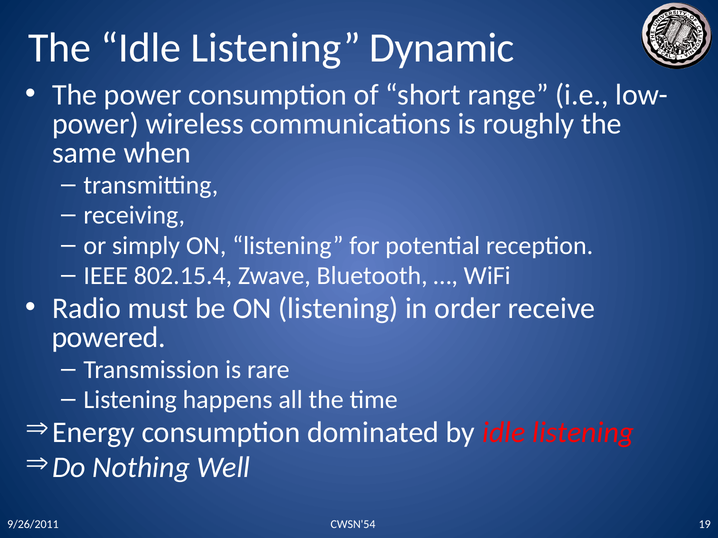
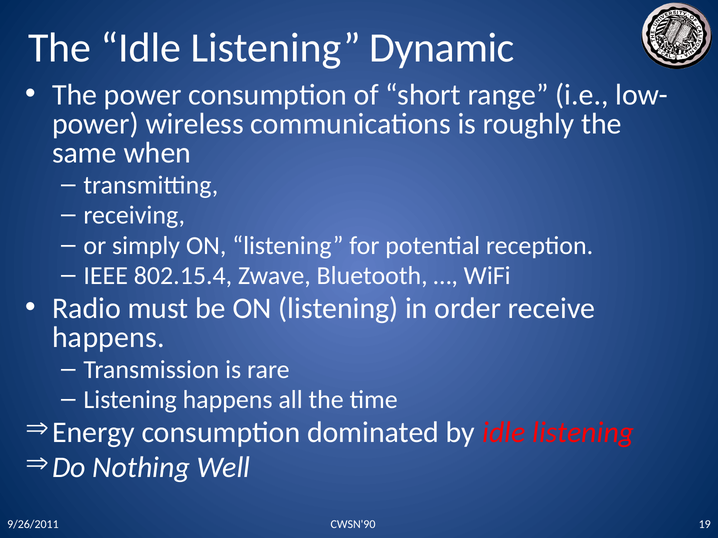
powered at (109, 338): powered -> happens
CWSN'54: CWSN'54 -> CWSN'90
